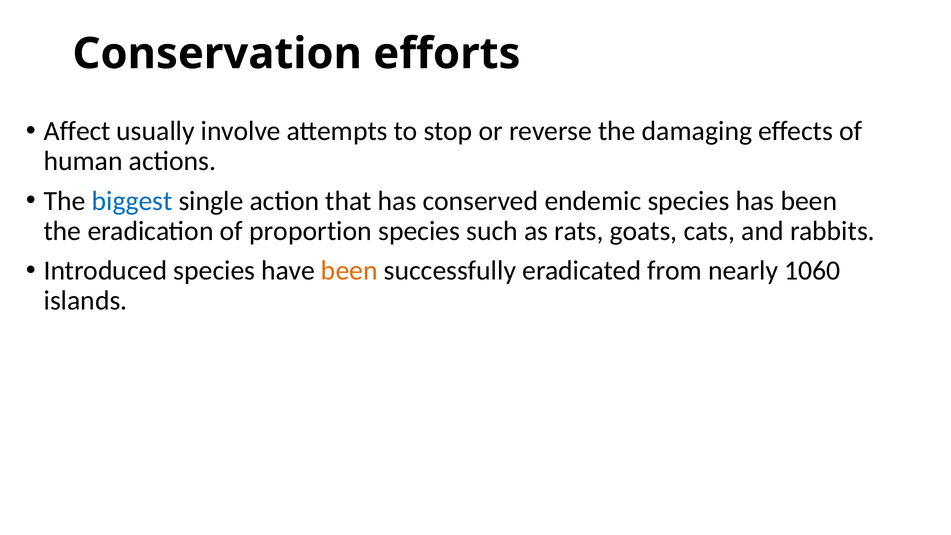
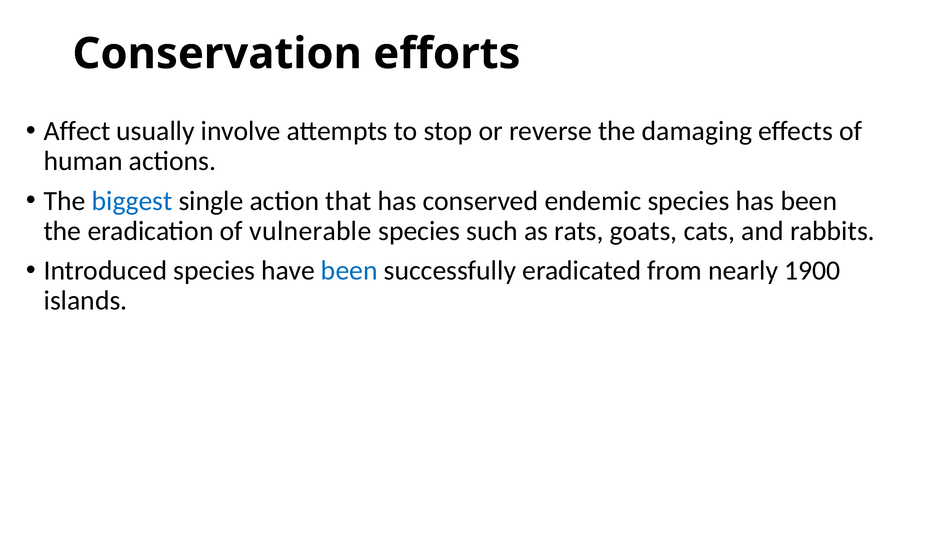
proportion: proportion -> vulnerable
been at (349, 271) colour: orange -> blue
1060: 1060 -> 1900
